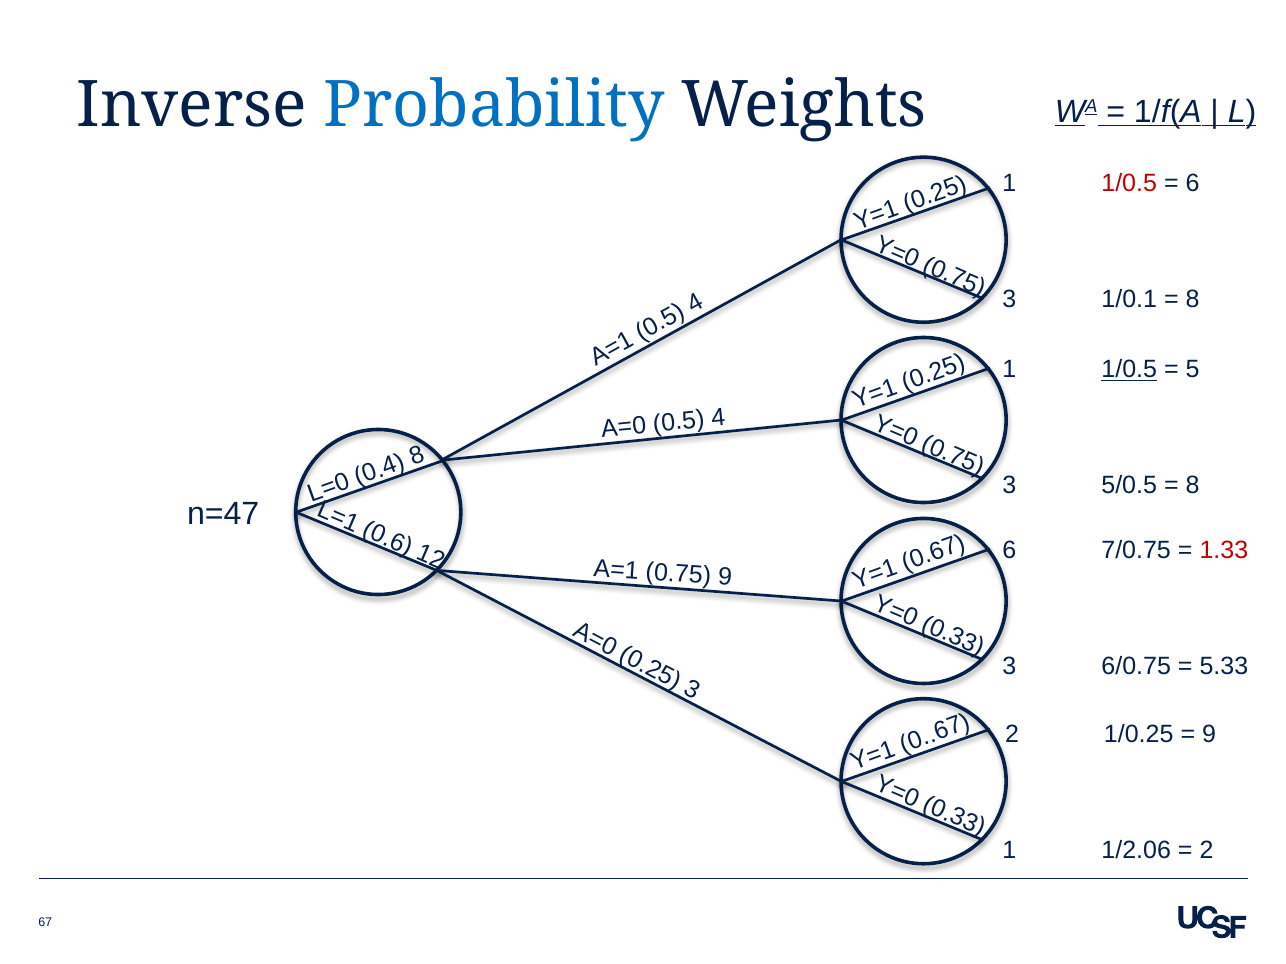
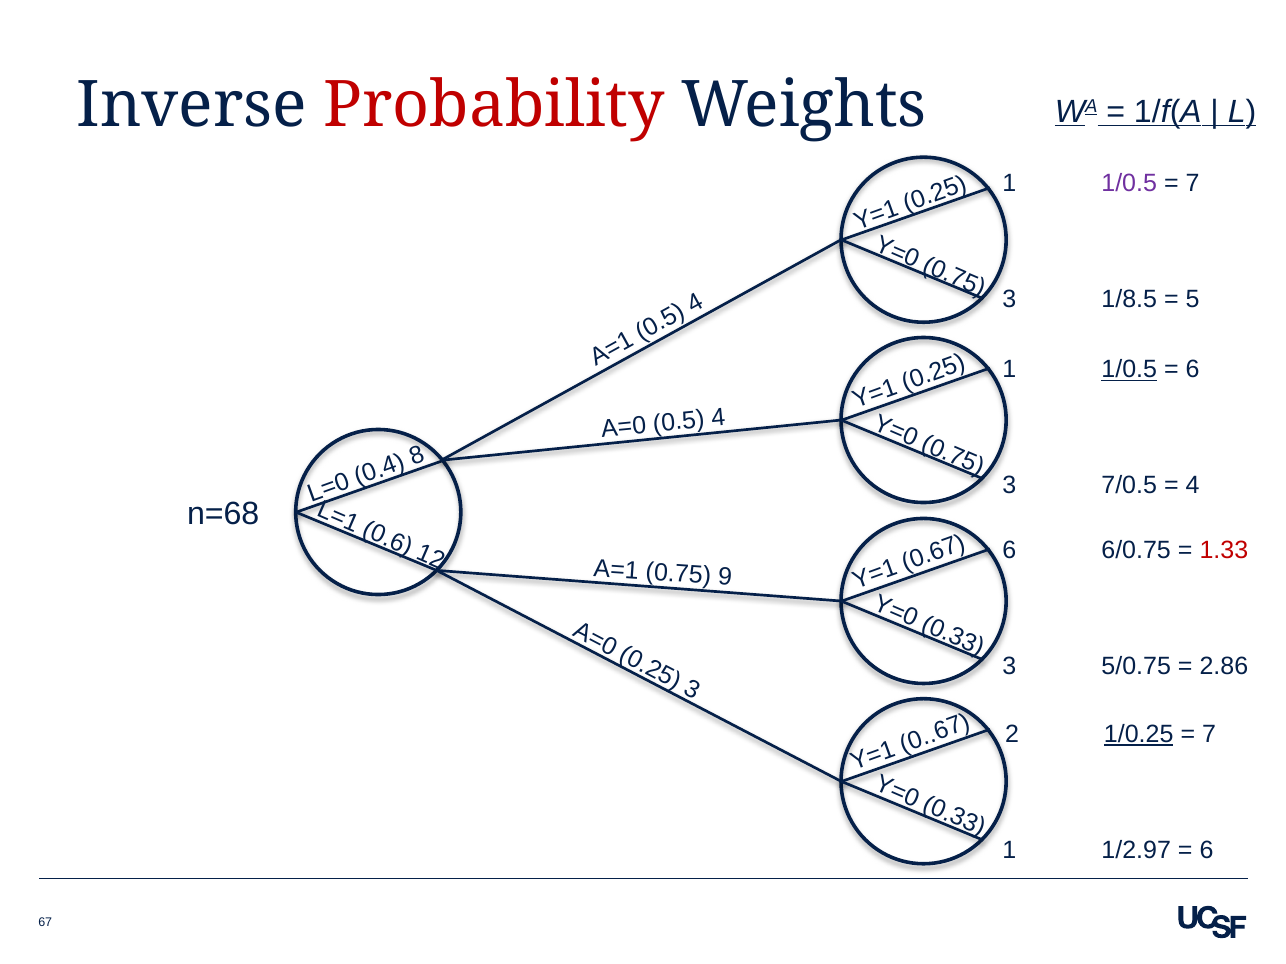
Probability colour: blue -> red
1/0.5 at (1129, 184) colour: red -> purple
6 at (1193, 184): 6 -> 7
1/0.1: 1/0.1 -> 1/8.5
8 at (1193, 300): 8 -> 5
5 at (1193, 370): 5 -> 6
5/0.5: 5/0.5 -> 7/0.5
8 at (1193, 486): 8 -> 4
n=47: n=47 -> n=68
7/0.75: 7/0.75 -> 6/0.75
6/0.75: 6/0.75 -> 5/0.75
5.33: 5.33 -> 2.86
1/0.25 underline: none -> present
9 at (1209, 735): 9 -> 7
1/2.06: 1/2.06 -> 1/2.97
2 at (1207, 851): 2 -> 6
